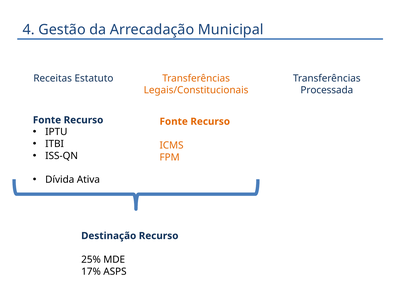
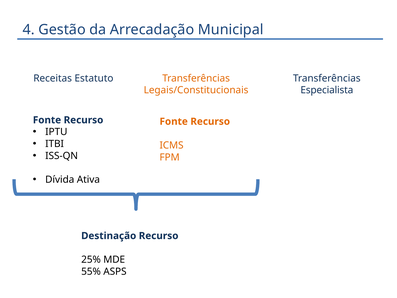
Processada: Processada -> Especialista
17%: 17% -> 55%
